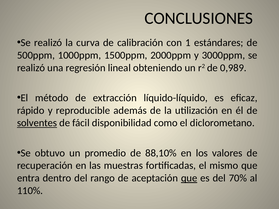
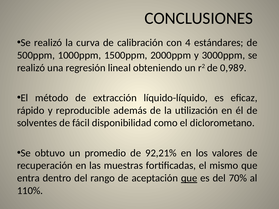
1: 1 -> 4
solventes underline: present -> none
88,10%: 88,10% -> 92,21%
